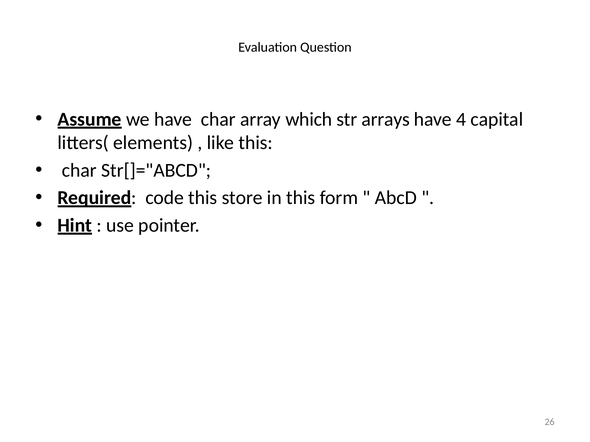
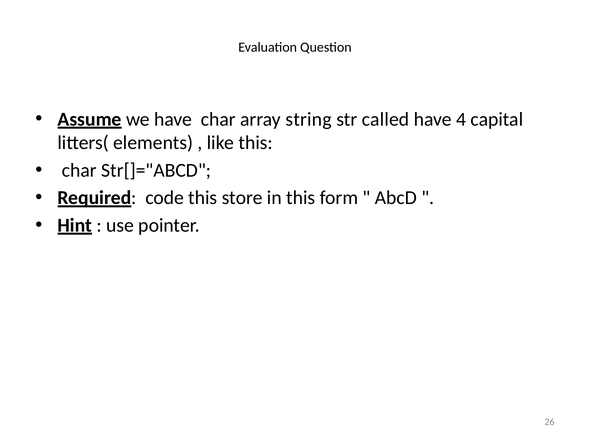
which: which -> string
arrays: arrays -> called
